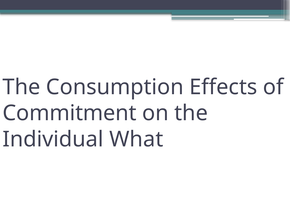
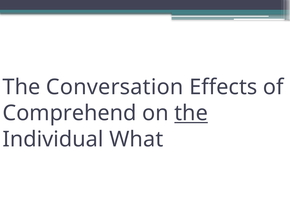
Consumption: Consumption -> Conversation
Commitment: Commitment -> Comprehend
the at (191, 113) underline: none -> present
